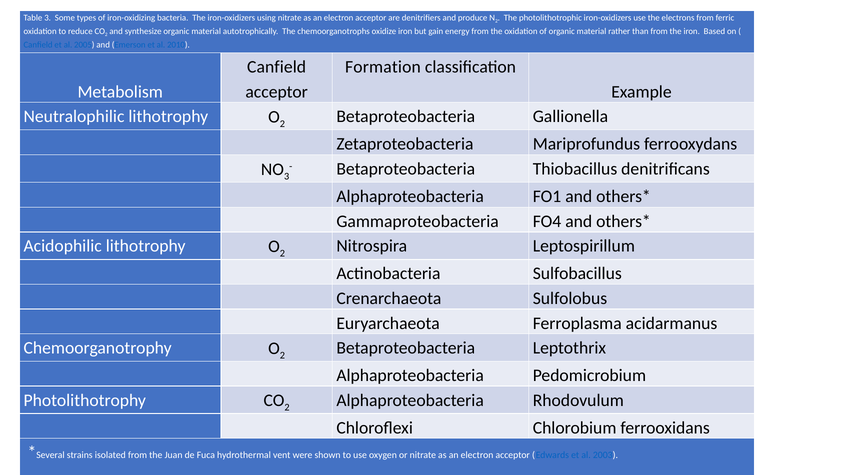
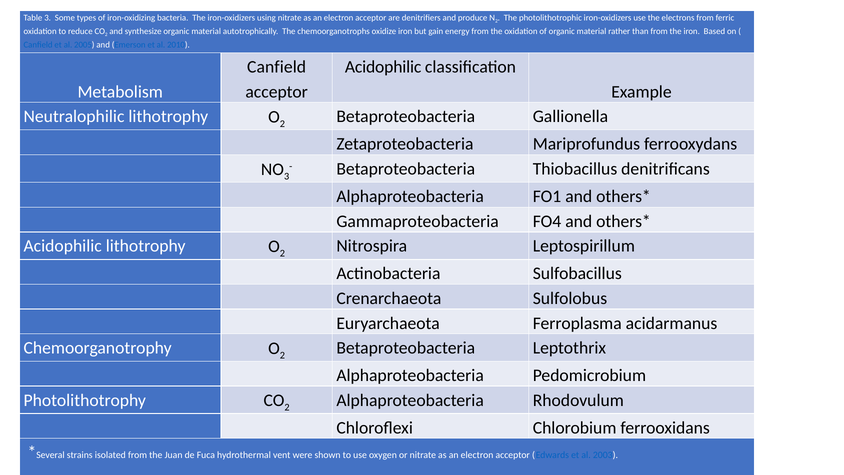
Formation at (383, 67): Formation -> Acidophilic
